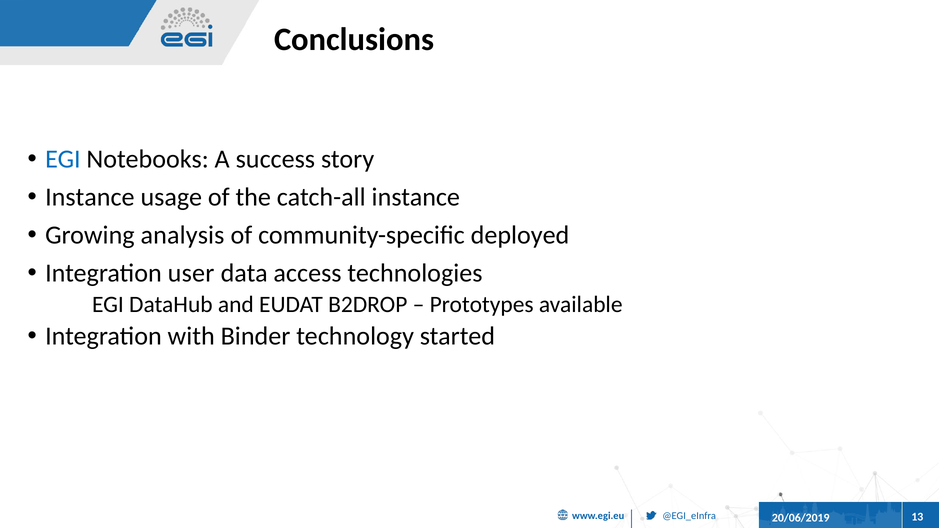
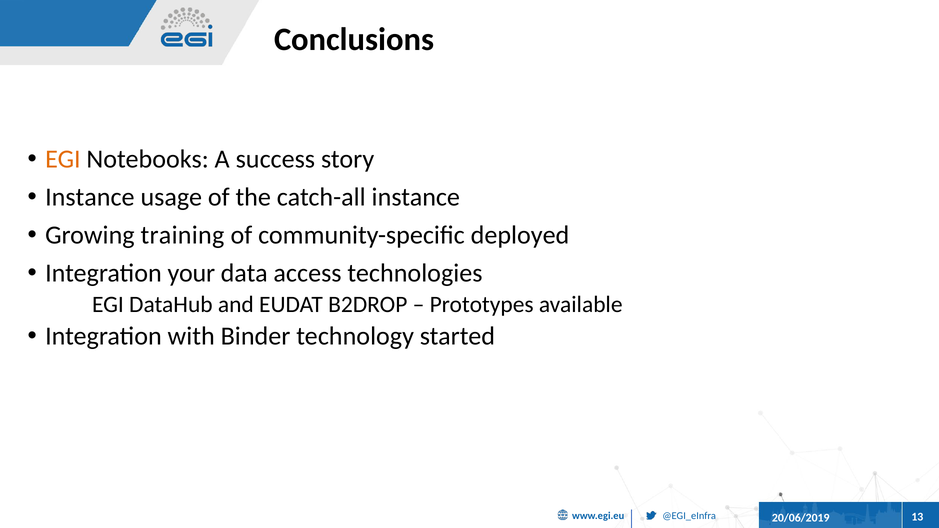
EGI colour: blue -> orange
analysis: analysis -> training
user: user -> your
